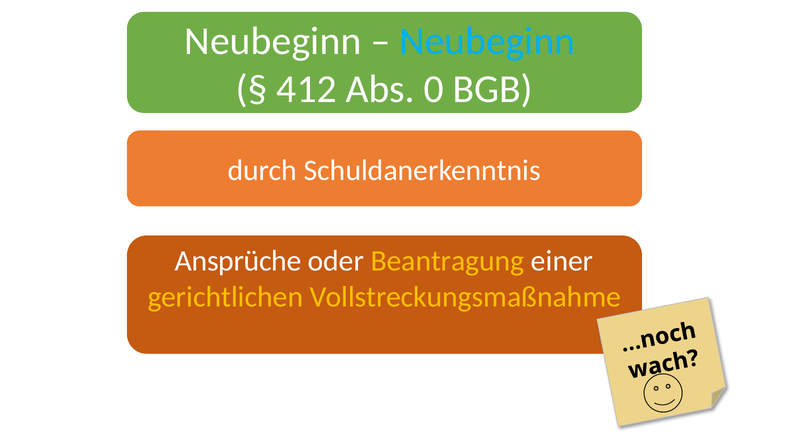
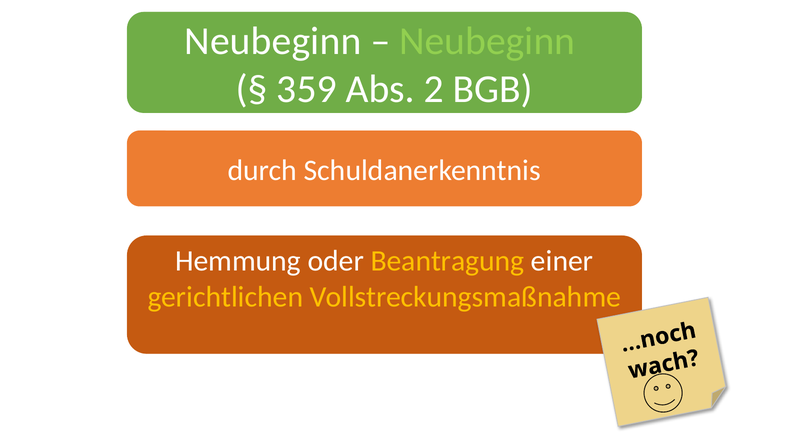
Neubeginn at (487, 41) colour: light blue -> light green
412: 412 -> 359
0: 0 -> 2
Ansprüche: Ansprüche -> Hemmung
